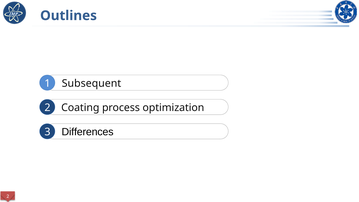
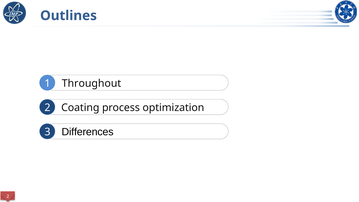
Subsequent: Subsequent -> Throughout
